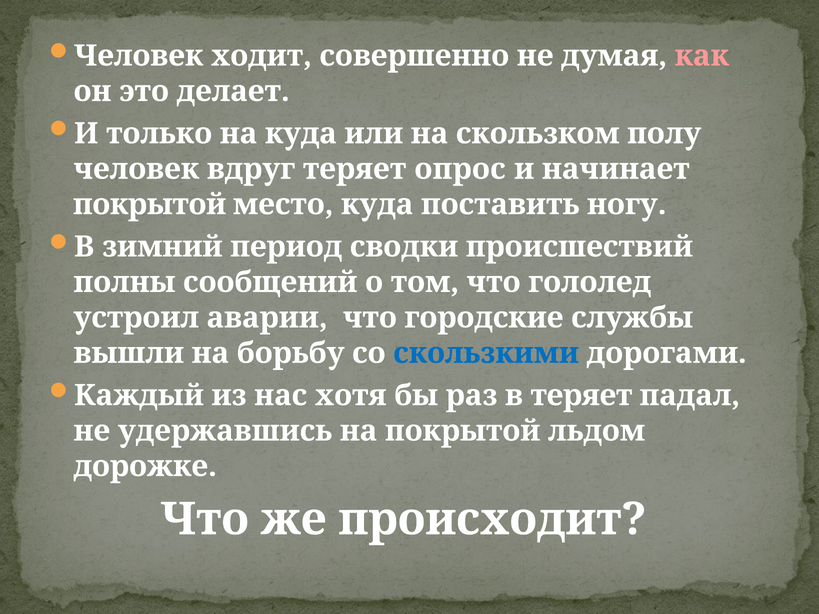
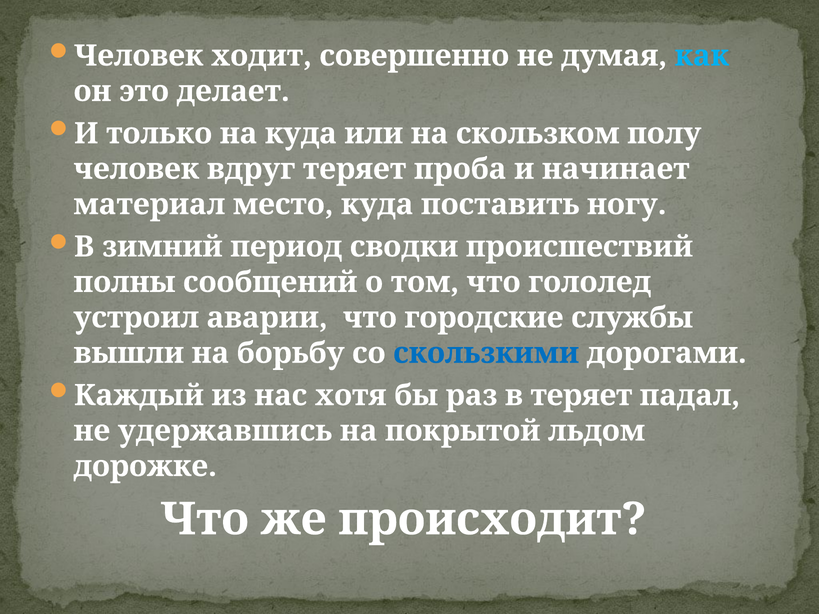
как colour: pink -> light blue
опрос: опрос -> проба
покрытой at (150, 205): покрытой -> материал
